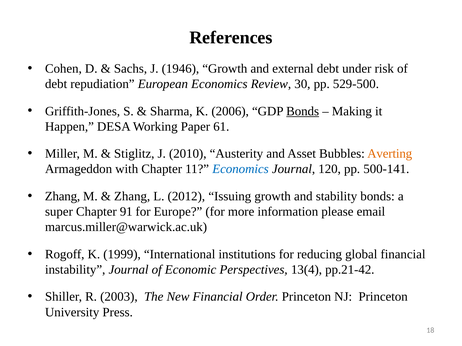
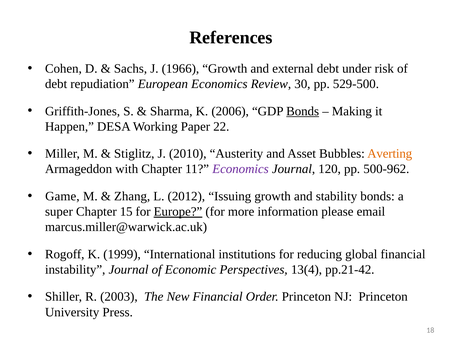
1946: 1946 -> 1966
61: 61 -> 22
Economics at (241, 169) colour: blue -> purple
500-141: 500-141 -> 500-962
Zhang at (63, 197): Zhang -> Game
91: 91 -> 15
Europe underline: none -> present
